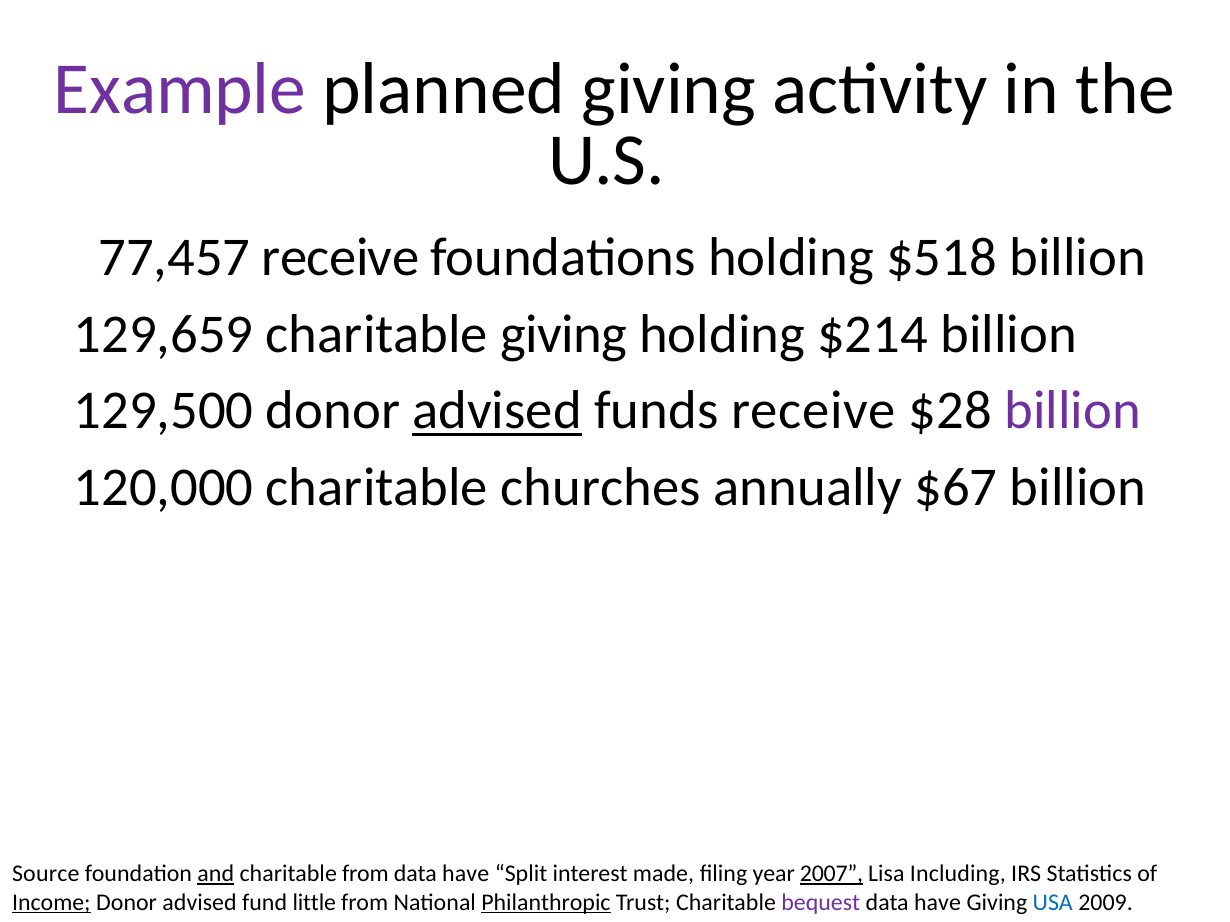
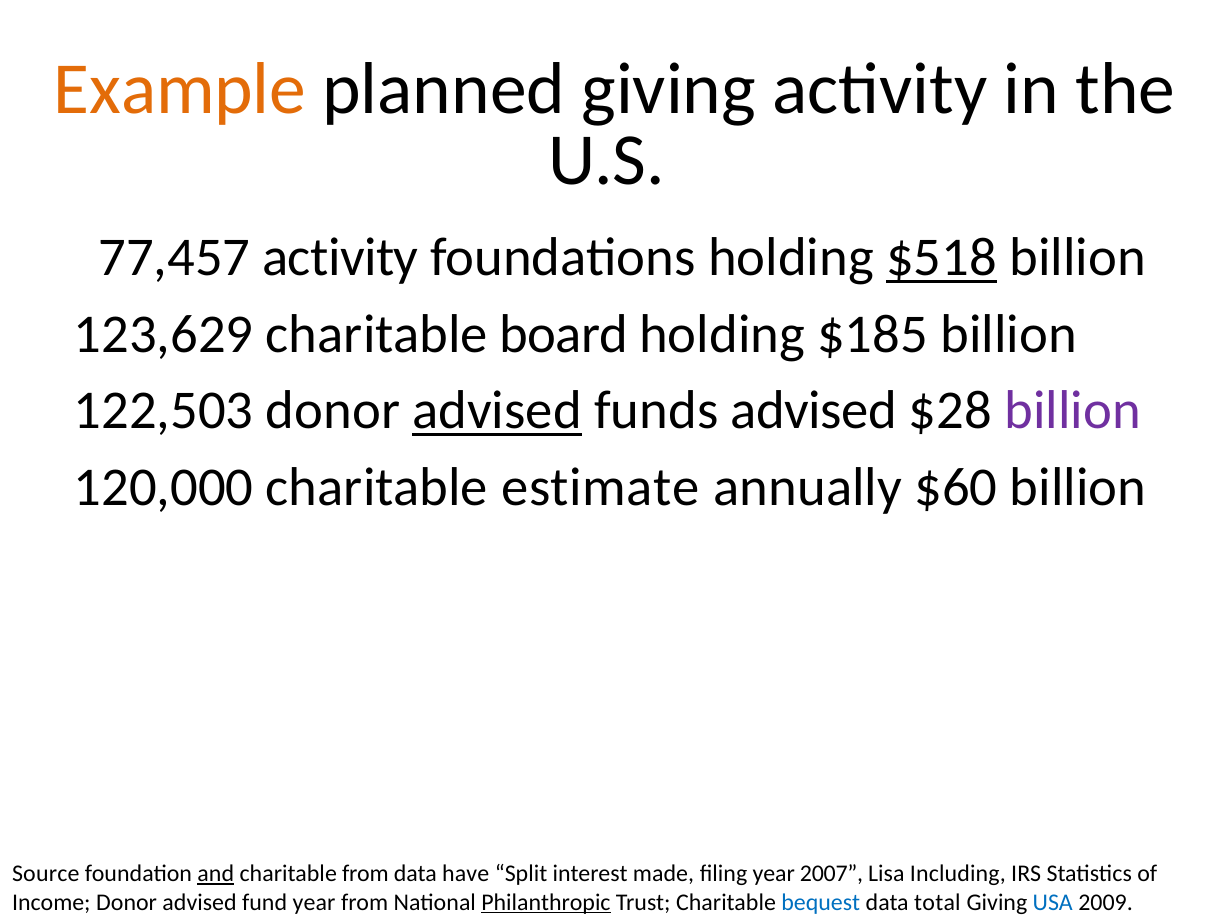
Example colour: purple -> orange
77,457 receive: receive -> activity
$518 underline: none -> present
129,659: 129,659 -> 123,629
charitable giving: giving -> board
$214: $214 -> $185
129,500: 129,500 -> 122,503
funds receive: receive -> advised
churches: churches -> estimate
$67: $67 -> $60
2007 underline: present -> none
Income underline: present -> none
fund little: little -> year
bequest colour: purple -> blue
have at (938, 903): have -> total
